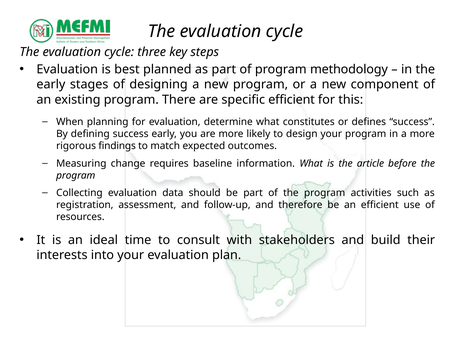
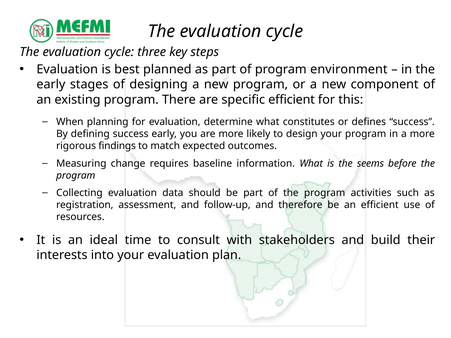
methodology: methodology -> environment
article: article -> seems
